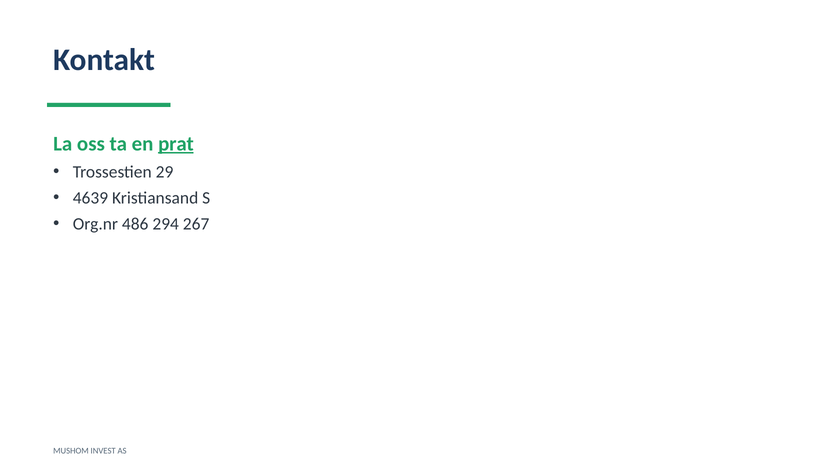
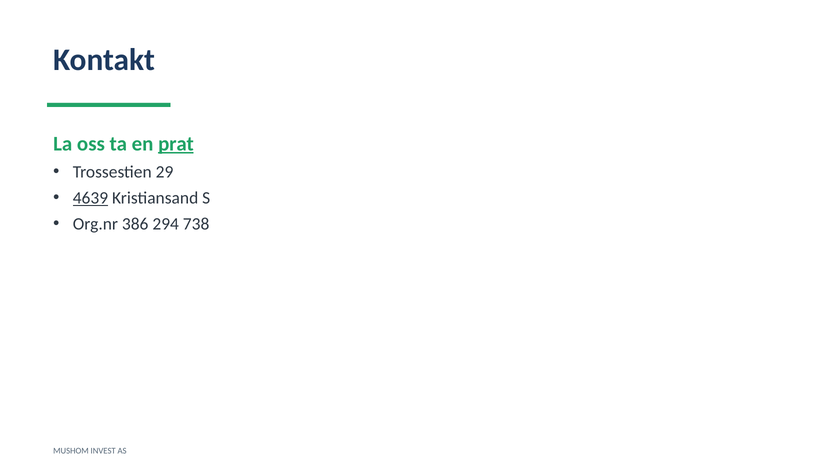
4639 underline: none -> present
486: 486 -> 386
267: 267 -> 738
